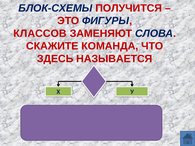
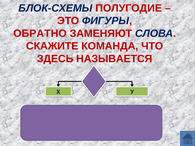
ПОЛУЧИТСЯ: ПОЛУЧИТСЯ -> ПОЛУГОДИЕ
КЛАССОВ: КЛАССОВ -> ОБРАТНО
